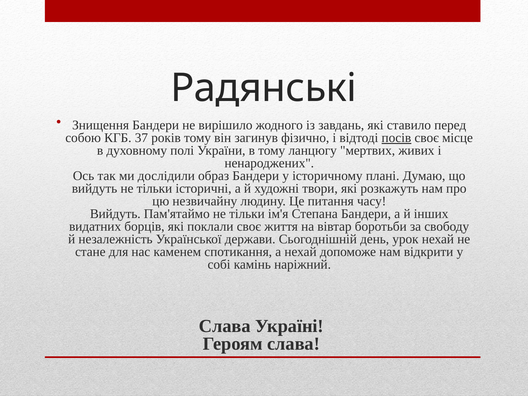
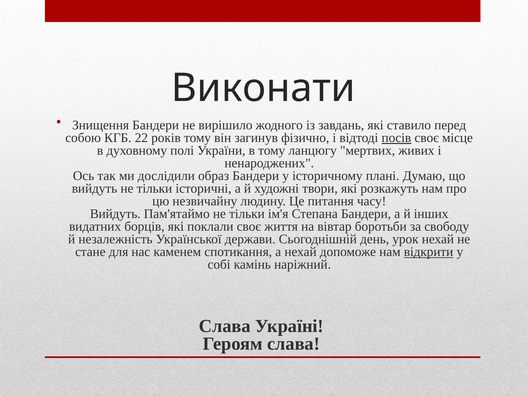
Радянські: Радянські -> Виконати
37: 37 -> 22
відкрити underline: none -> present
